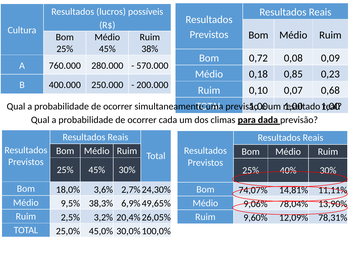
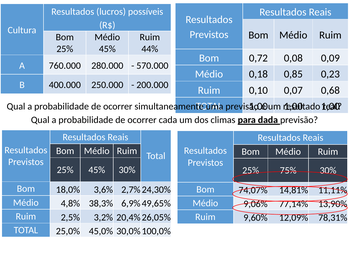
38%: 38% -> 44%
40%: 40% -> 75%
9,5%: 9,5% -> 4,8%
78,04%: 78,04% -> 77,14%
